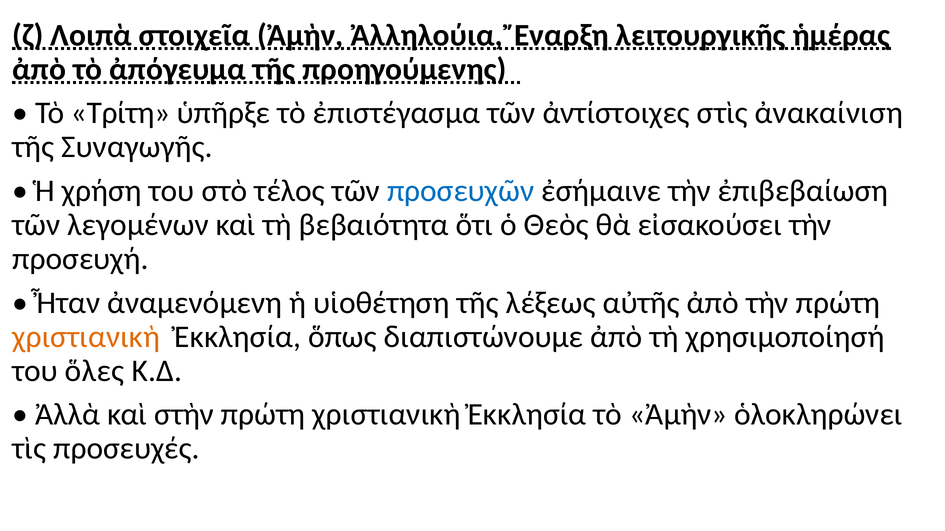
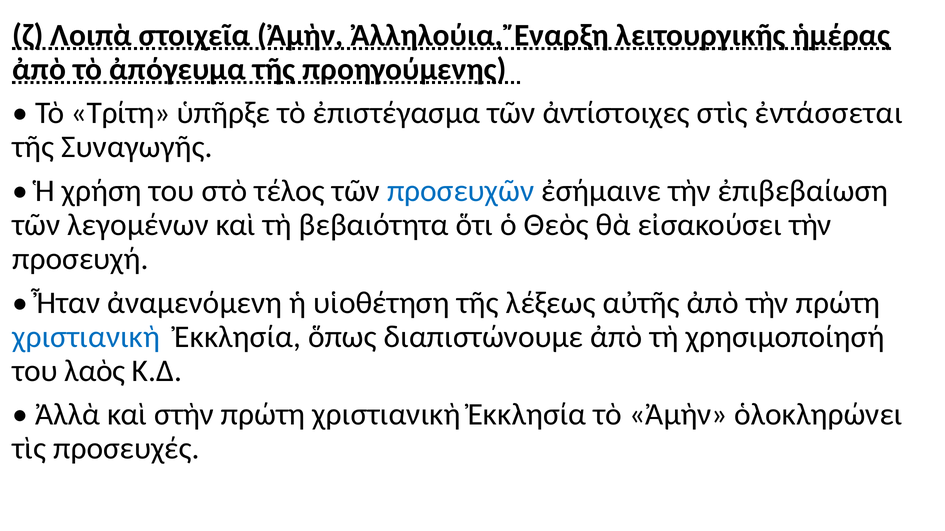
ἀνακαίνιση: ἀνακαίνιση -> ἐντάσσεται
χριστιανικὴ at (86, 337) colour: orange -> blue
ὅλες: ὅλες -> λαὸς
